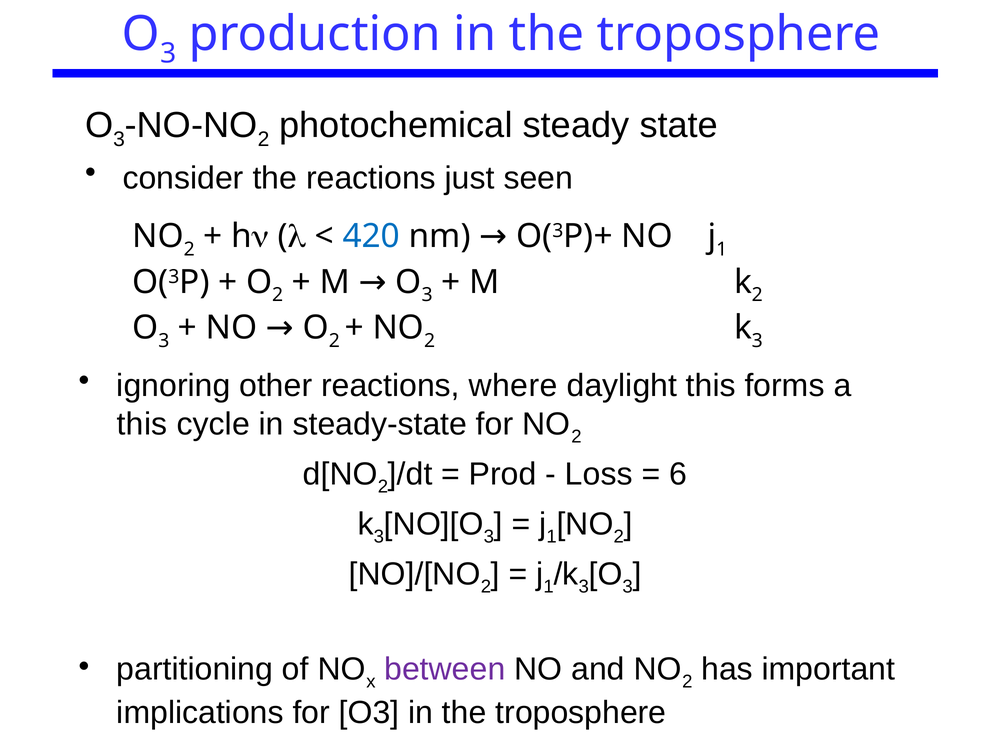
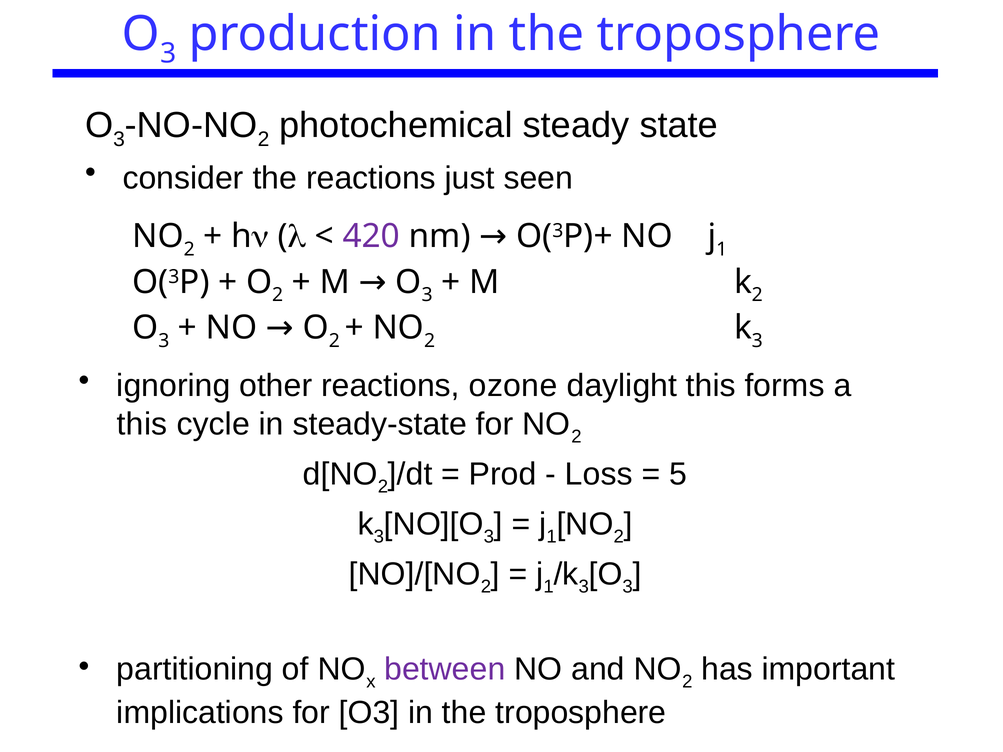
420 colour: blue -> purple
where: where -> ozone
6: 6 -> 5
